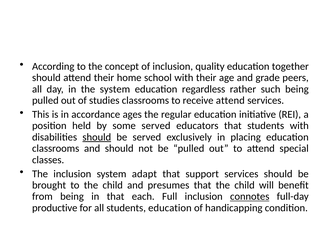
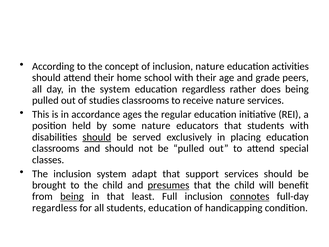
inclusion quality: quality -> nature
together: together -> activities
such: such -> does
receive attend: attend -> nature
some served: served -> nature
presumes underline: none -> present
being at (72, 196) underline: none -> present
each: each -> least
productive at (55, 208): productive -> regardless
